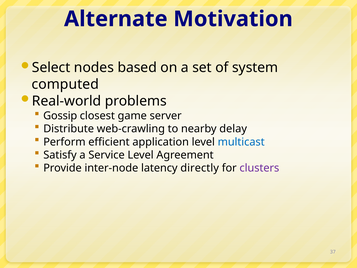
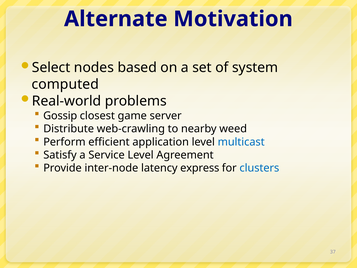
delay: delay -> weed
directly: directly -> express
clusters colour: purple -> blue
